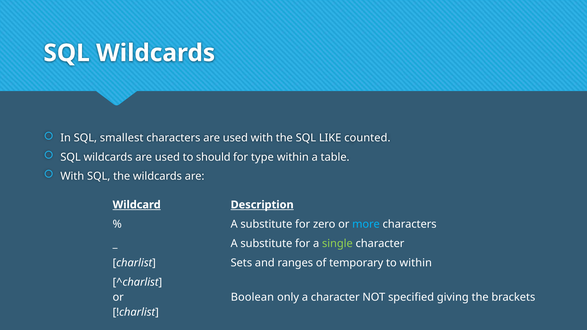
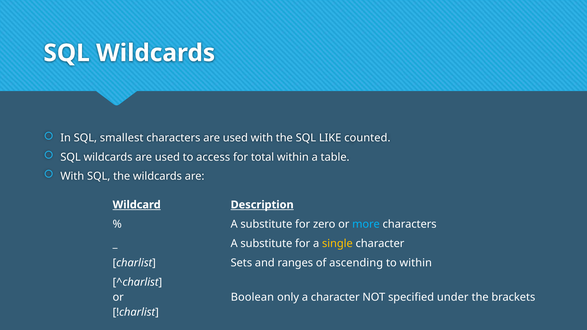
should: should -> access
type: type -> total
single colour: light green -> yellow
temporary: temporary -> ascending
giving: giving -> under
